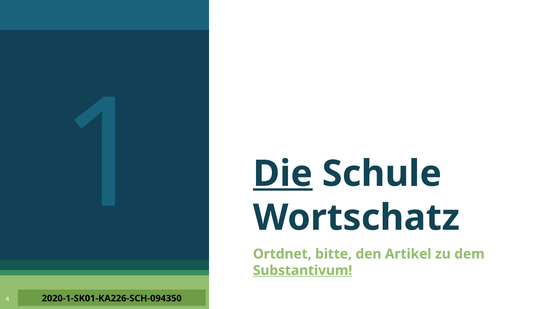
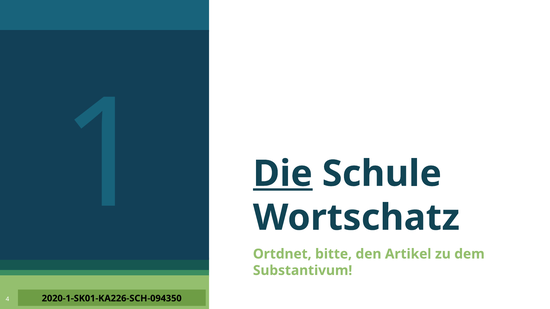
Substantivum underline: present -> none
